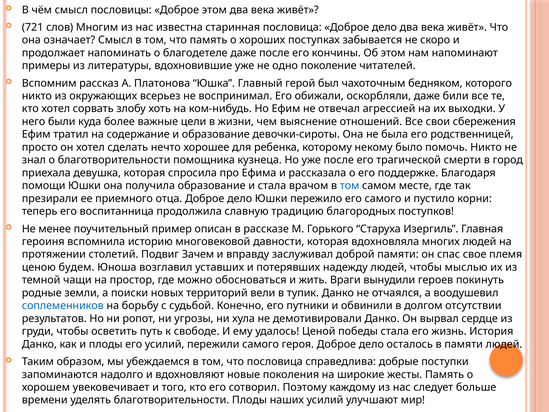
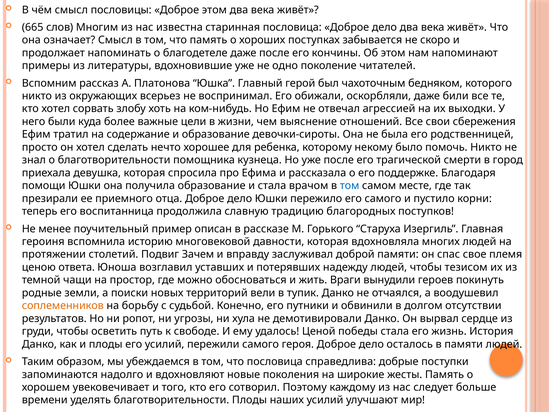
721: 721 -> 665
будем: будем -> ответа
мыслью: мыслью -> тезисом
соплеменников colour: blue -> orange
